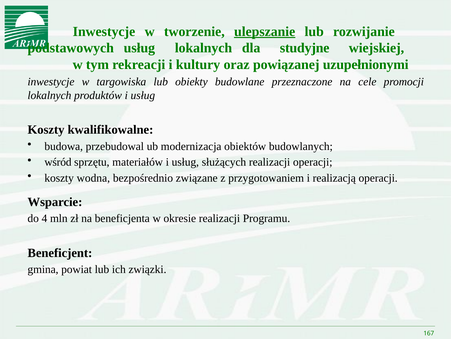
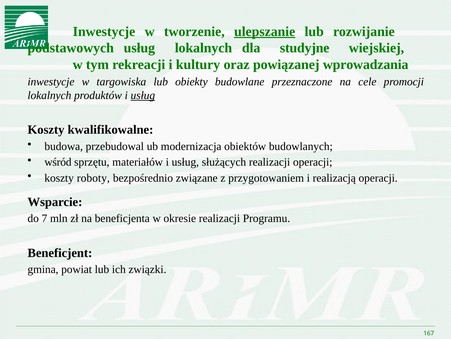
uzupełnionymi: uzupełnionymi -> wprowadzania
usług at (143, 95) underline: none -> present
wodna: wodna -> roboty
4: 4 -> 7
